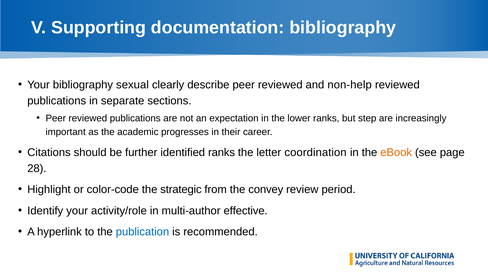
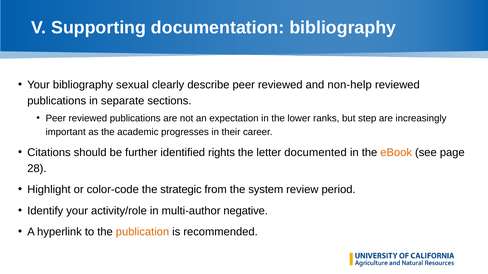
identified ranks: ranks -> rights
coordination: coordination -> documented
convey: convey -> system
effective: effective -> negative
publication colour: blue -> orange
